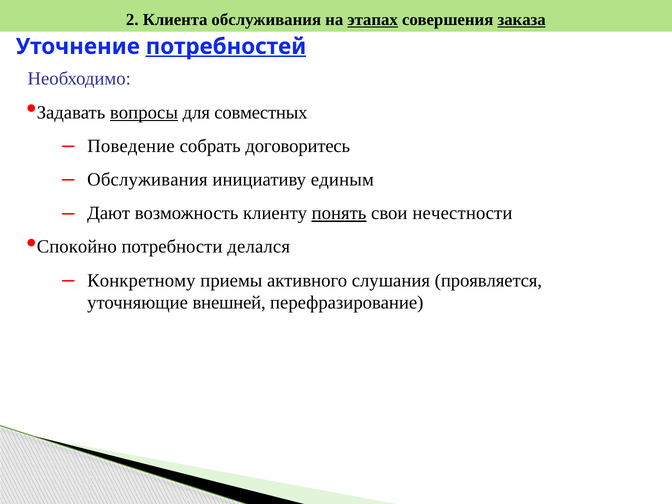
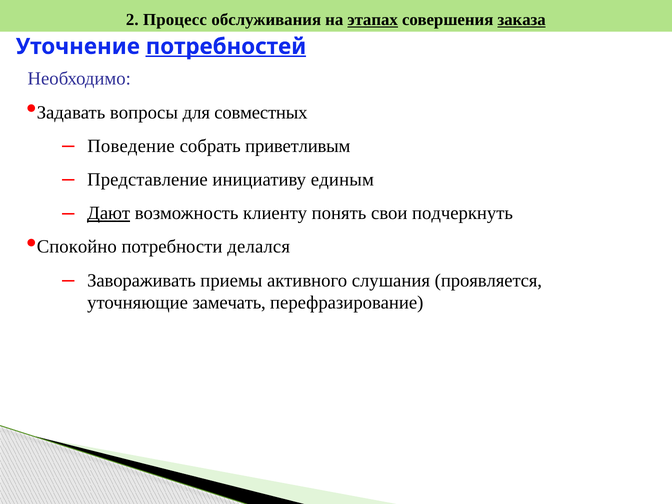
Клиента: Клиента -> Процесс
вопросы underline: present -> none
договоритесь: договоритесь -> приветливым
Обслуживания at (147, 180): Обслуживания -> Представление
Дают underline: none -> present
понять underline: present -> none
нечестности: нечестности -> подчеркнуть
Конкретному: Конкретному -> Завораживать
внешней: внешней -> замечать
